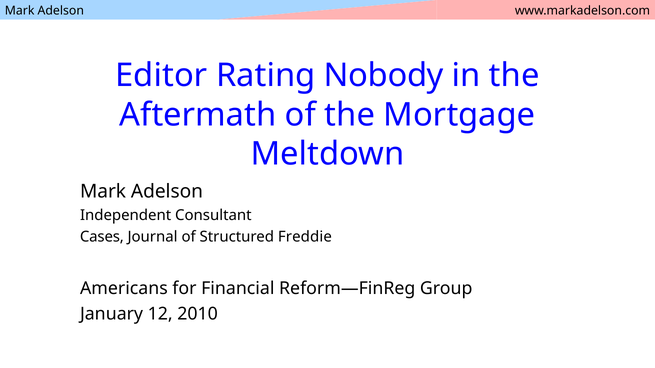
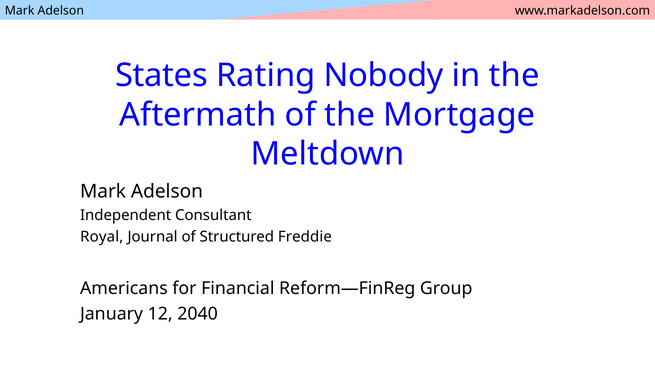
Editor: Editor -> States
Cases: Cases -> Royal
2010: 2010 -> 2040
